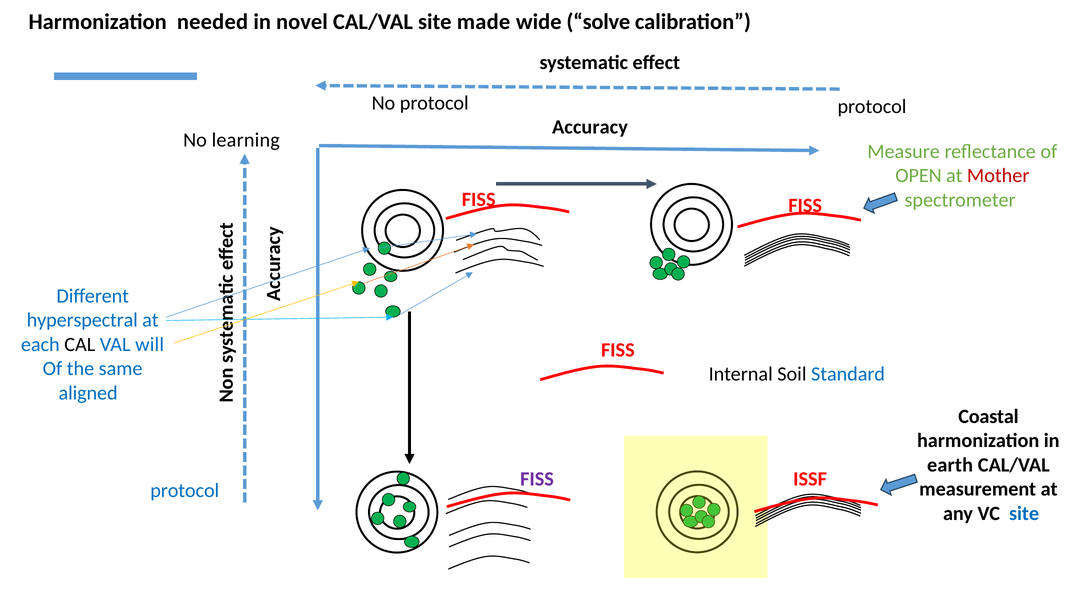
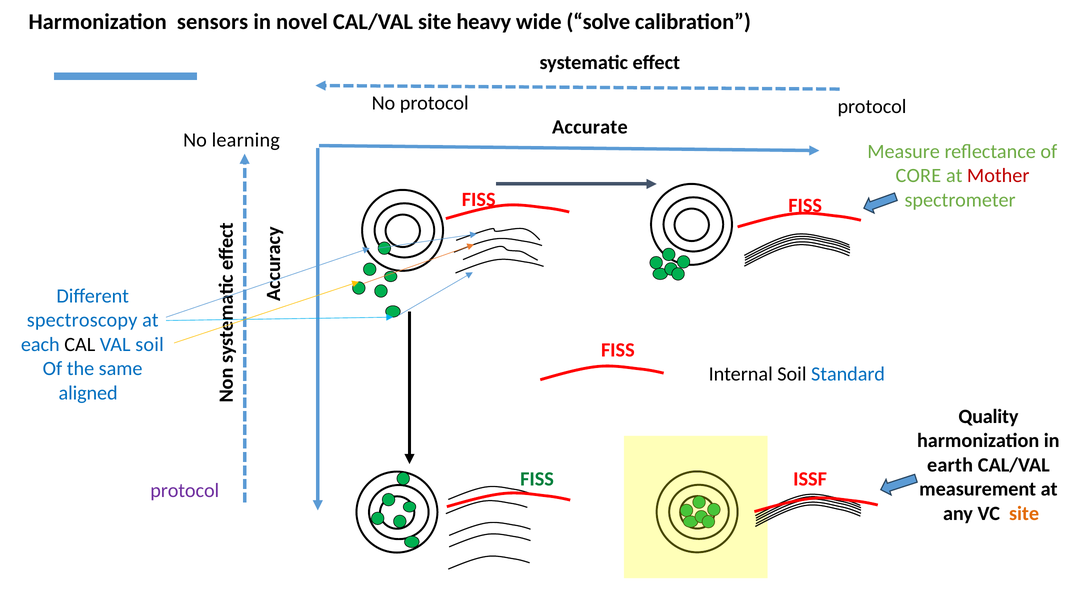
needed: needed -> sensors
made: made -> heavy
Accuracy: Accuracy -> Accurate
OPEN: OPEN -> CORE
hyperspectral: hyperspectral -> spectroscopy
VAL will: will -> soil
Coastal: Coastal -> Quality
FISS at (537, 479) colour: purple -> green
protocol at (185, 491) colour: blue -> purple
site at (1024, 513) colour: blue -> orange
